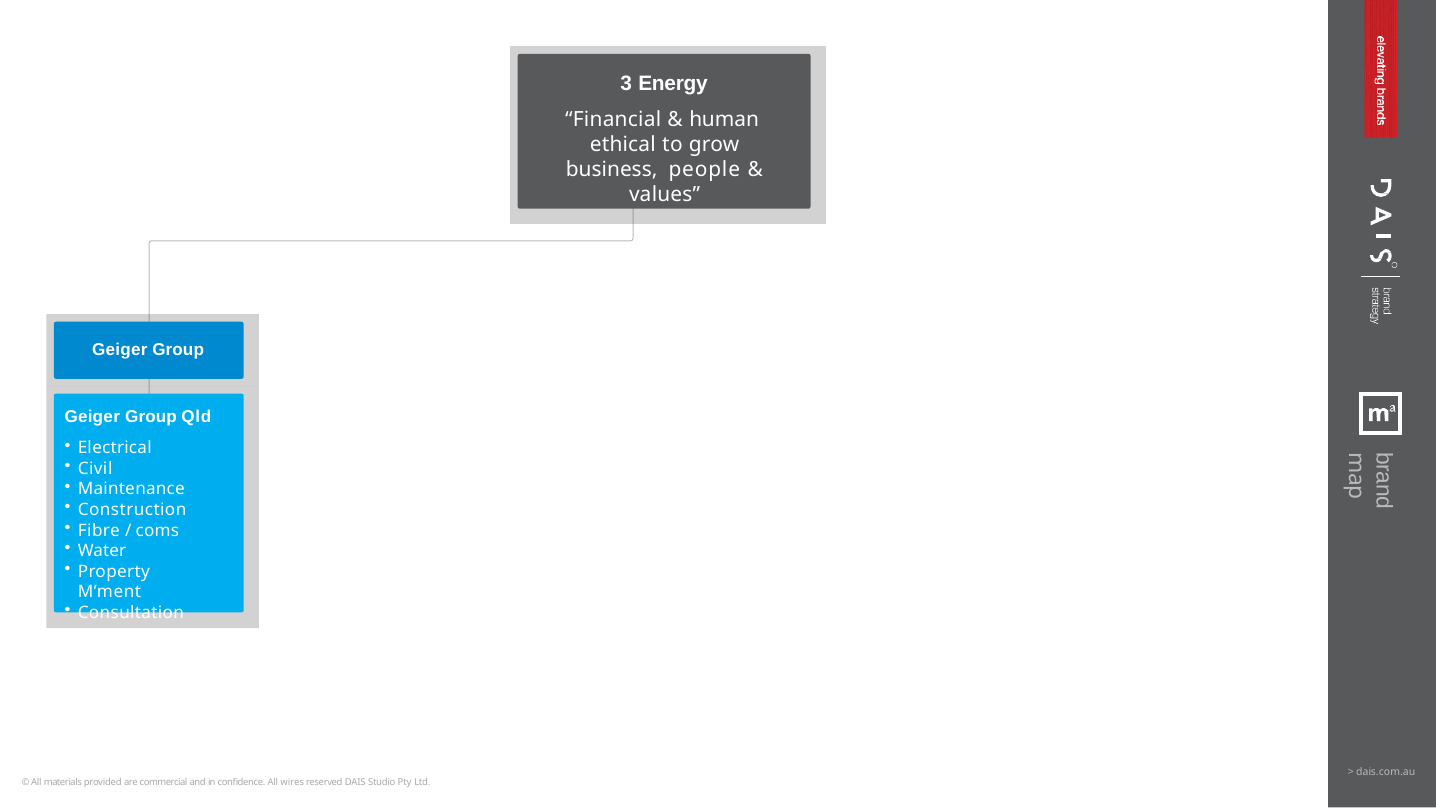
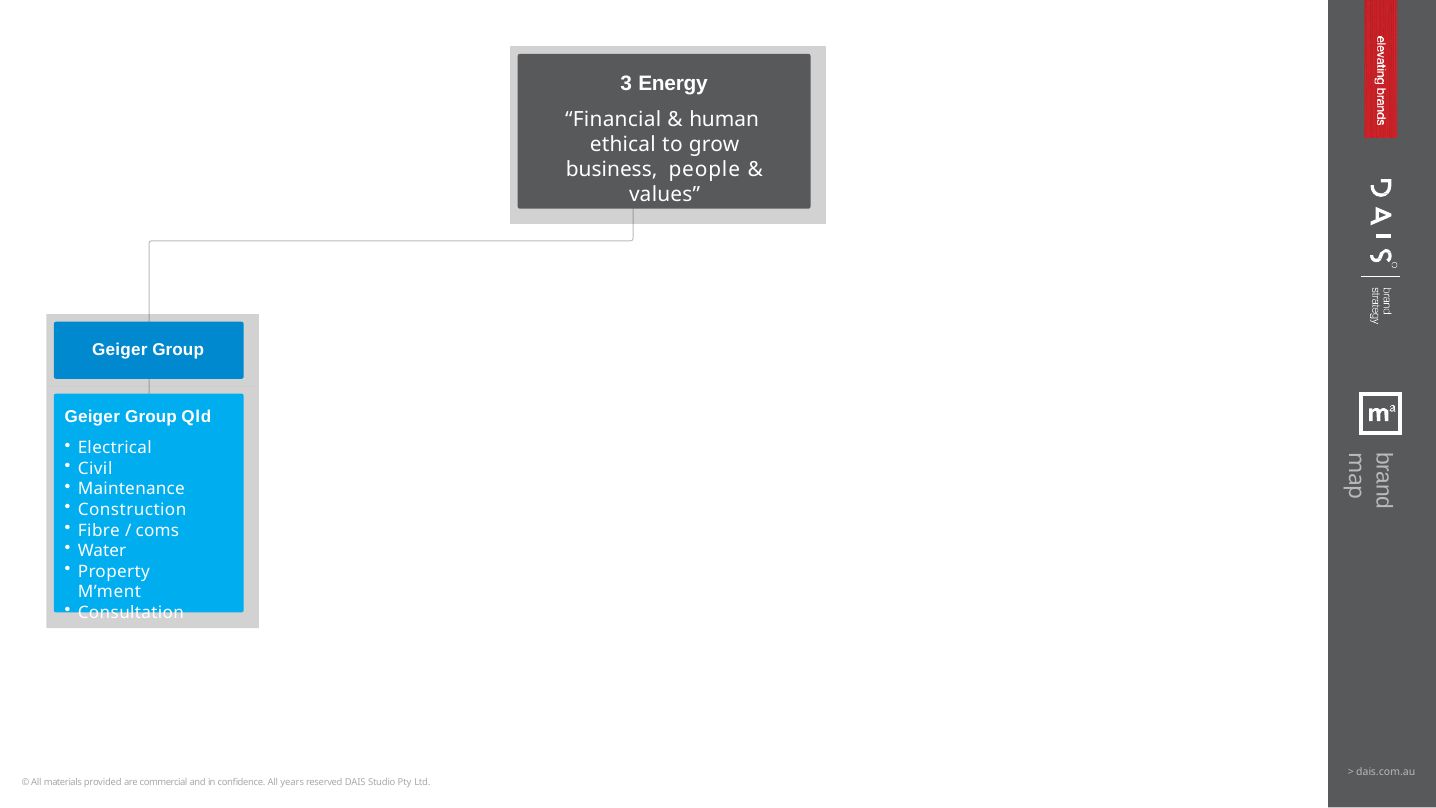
wires: wires -> years
